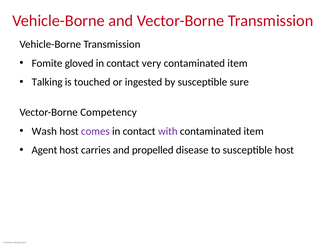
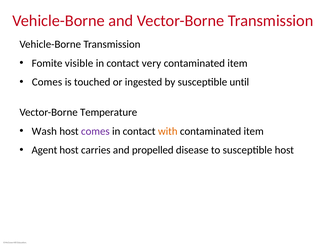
gloved: gloved -> visible
Talking at (47, 82): Talking -> Comes
sure: sure -> until
Competency: Competency -> Temperature
with colour: purple -> orange
